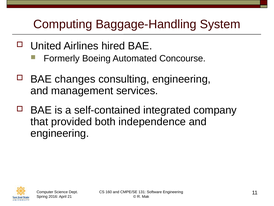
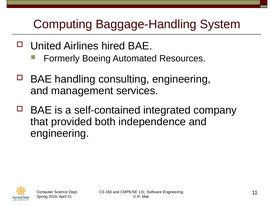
Concourse: Concourse -> Resources
changes: changes -> handling
